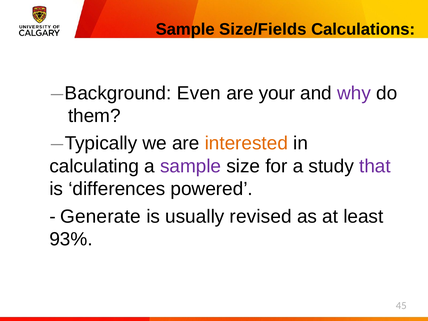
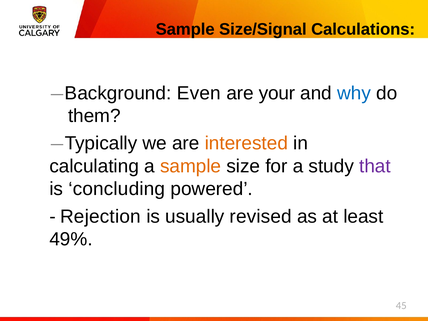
Size/Fields: Size/Fields -> Size/Signal
why colour: purple -> blue
sample at (191, 166) colour: purple -> orange
differences: differences -> concluding
Generate: Generate -> Rejection
93%: 93% -> 49%
